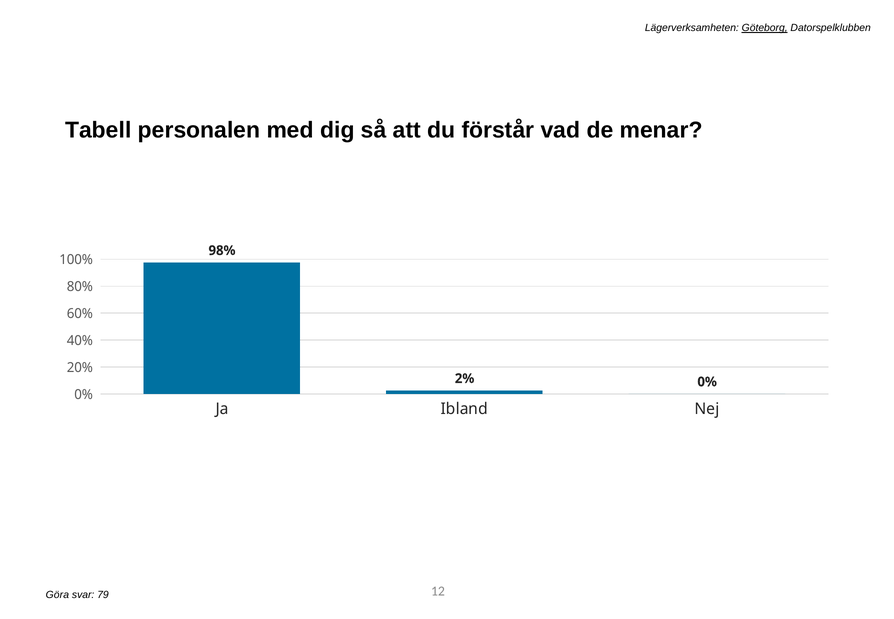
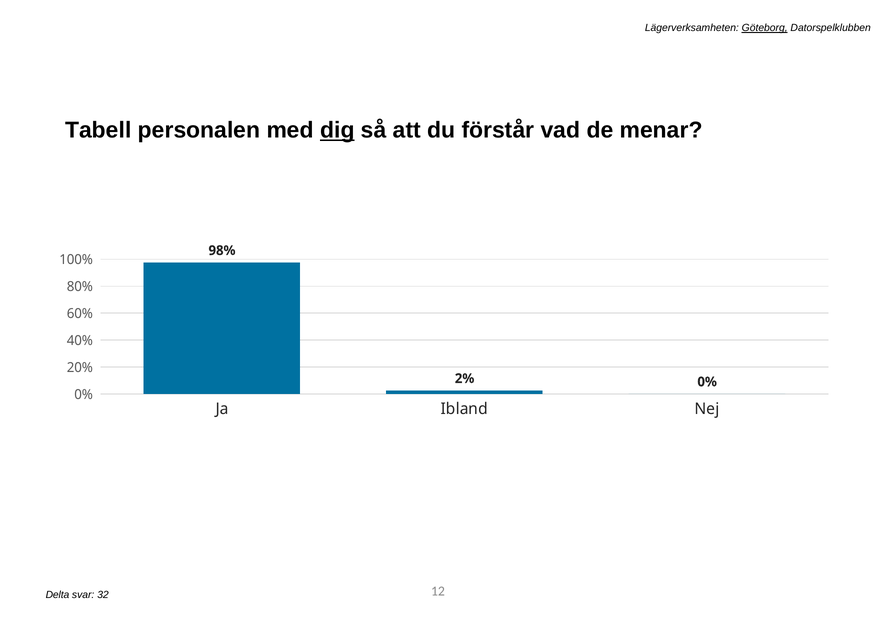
dig underline: none -> present
Göra: Göra -> Delta
79: 79 -> 32
